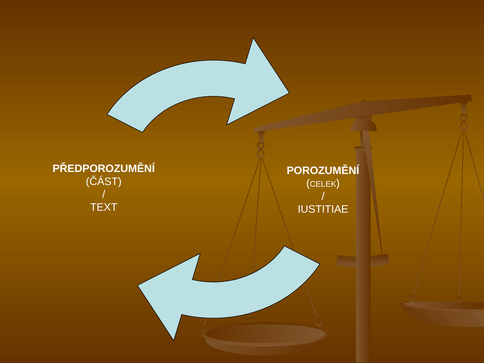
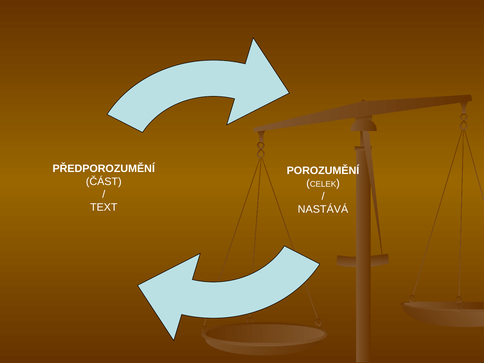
IUSTITIAE: IUSTITIAE -> NASTÁVÁ
